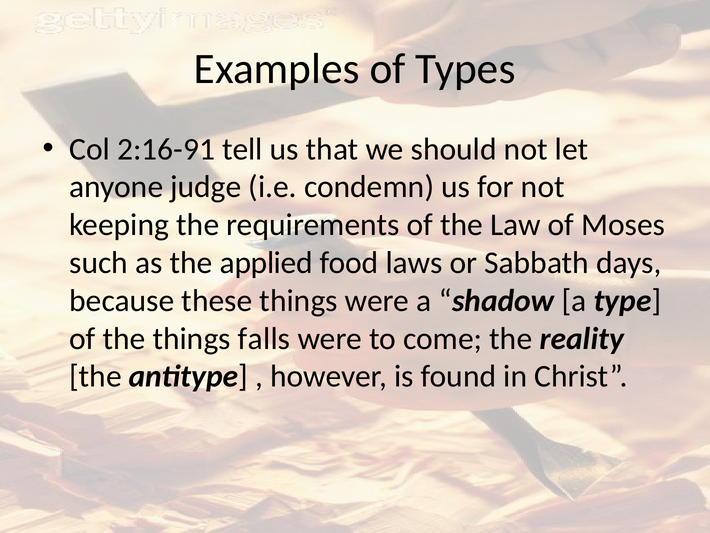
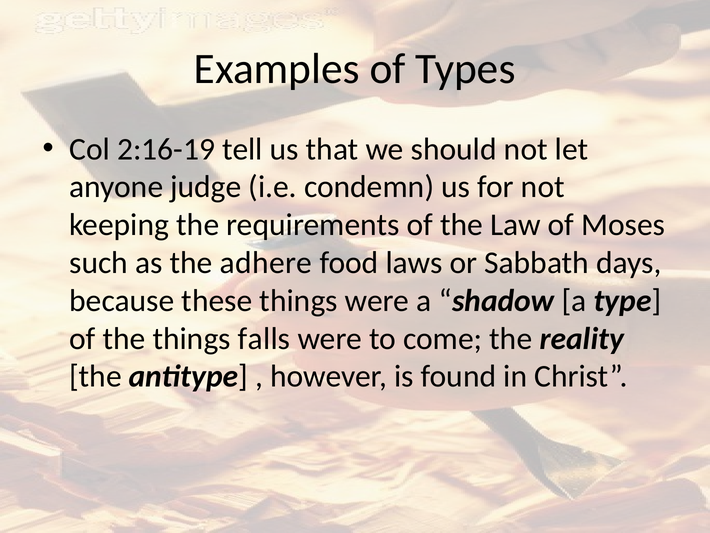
2:16-91: 2:16-91 -> 2:16-19
applied: applied -> adhere
